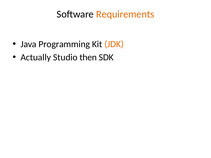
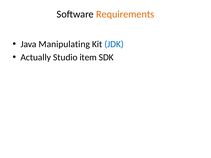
Programming: Programming -> Manipulating
JDK colour: orange -> blue
then: then -> item
